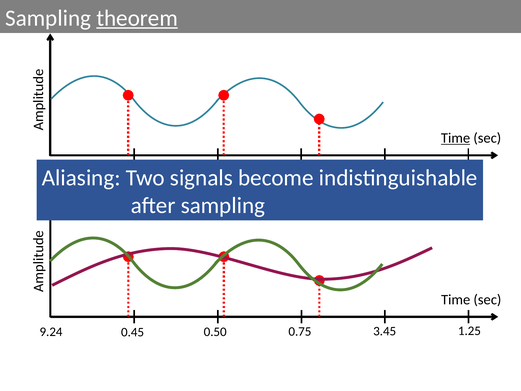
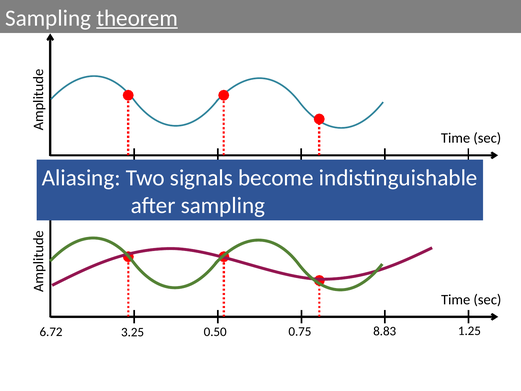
Time at (456, 138) underline: present -> none
9.24: 9.24 -> 6.72
0.45: 0.45 -> 3.25
3.45: 3.45 -> 8.83
